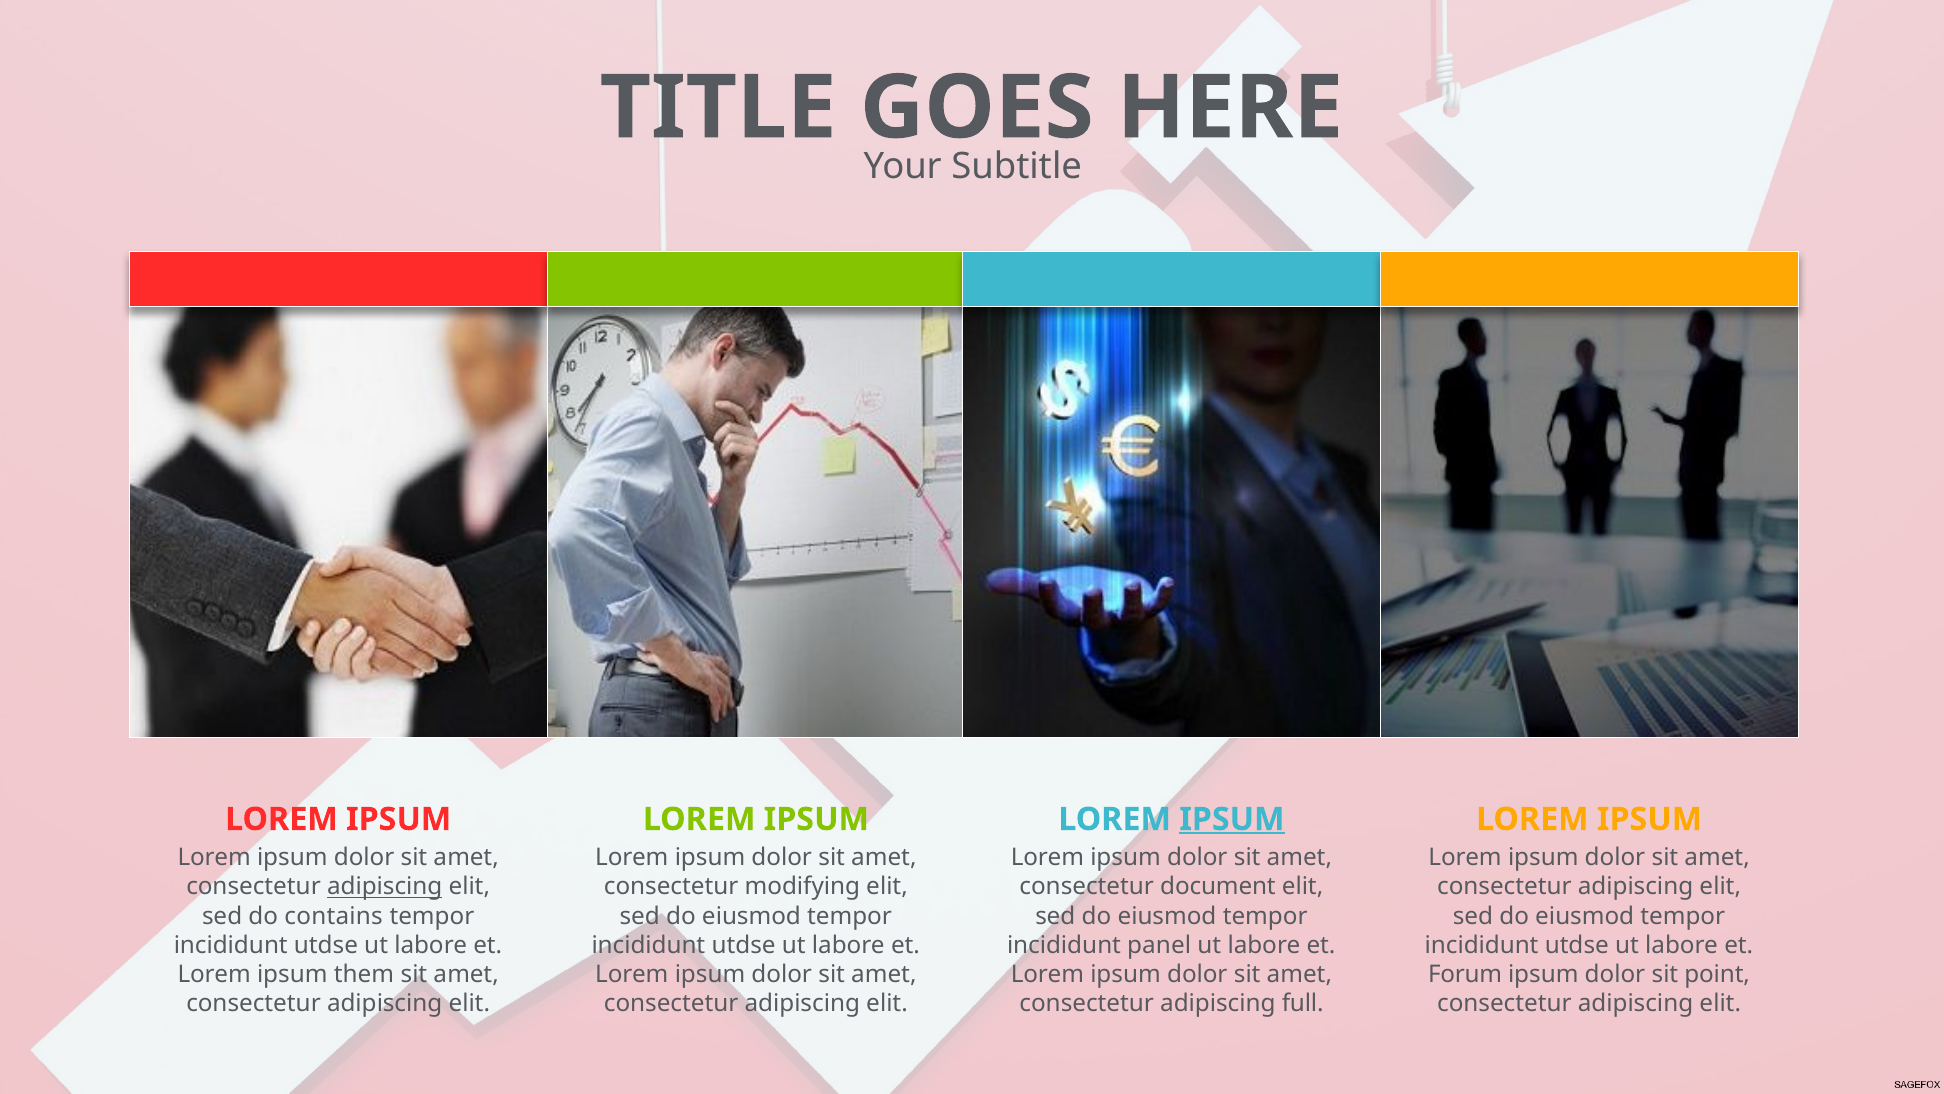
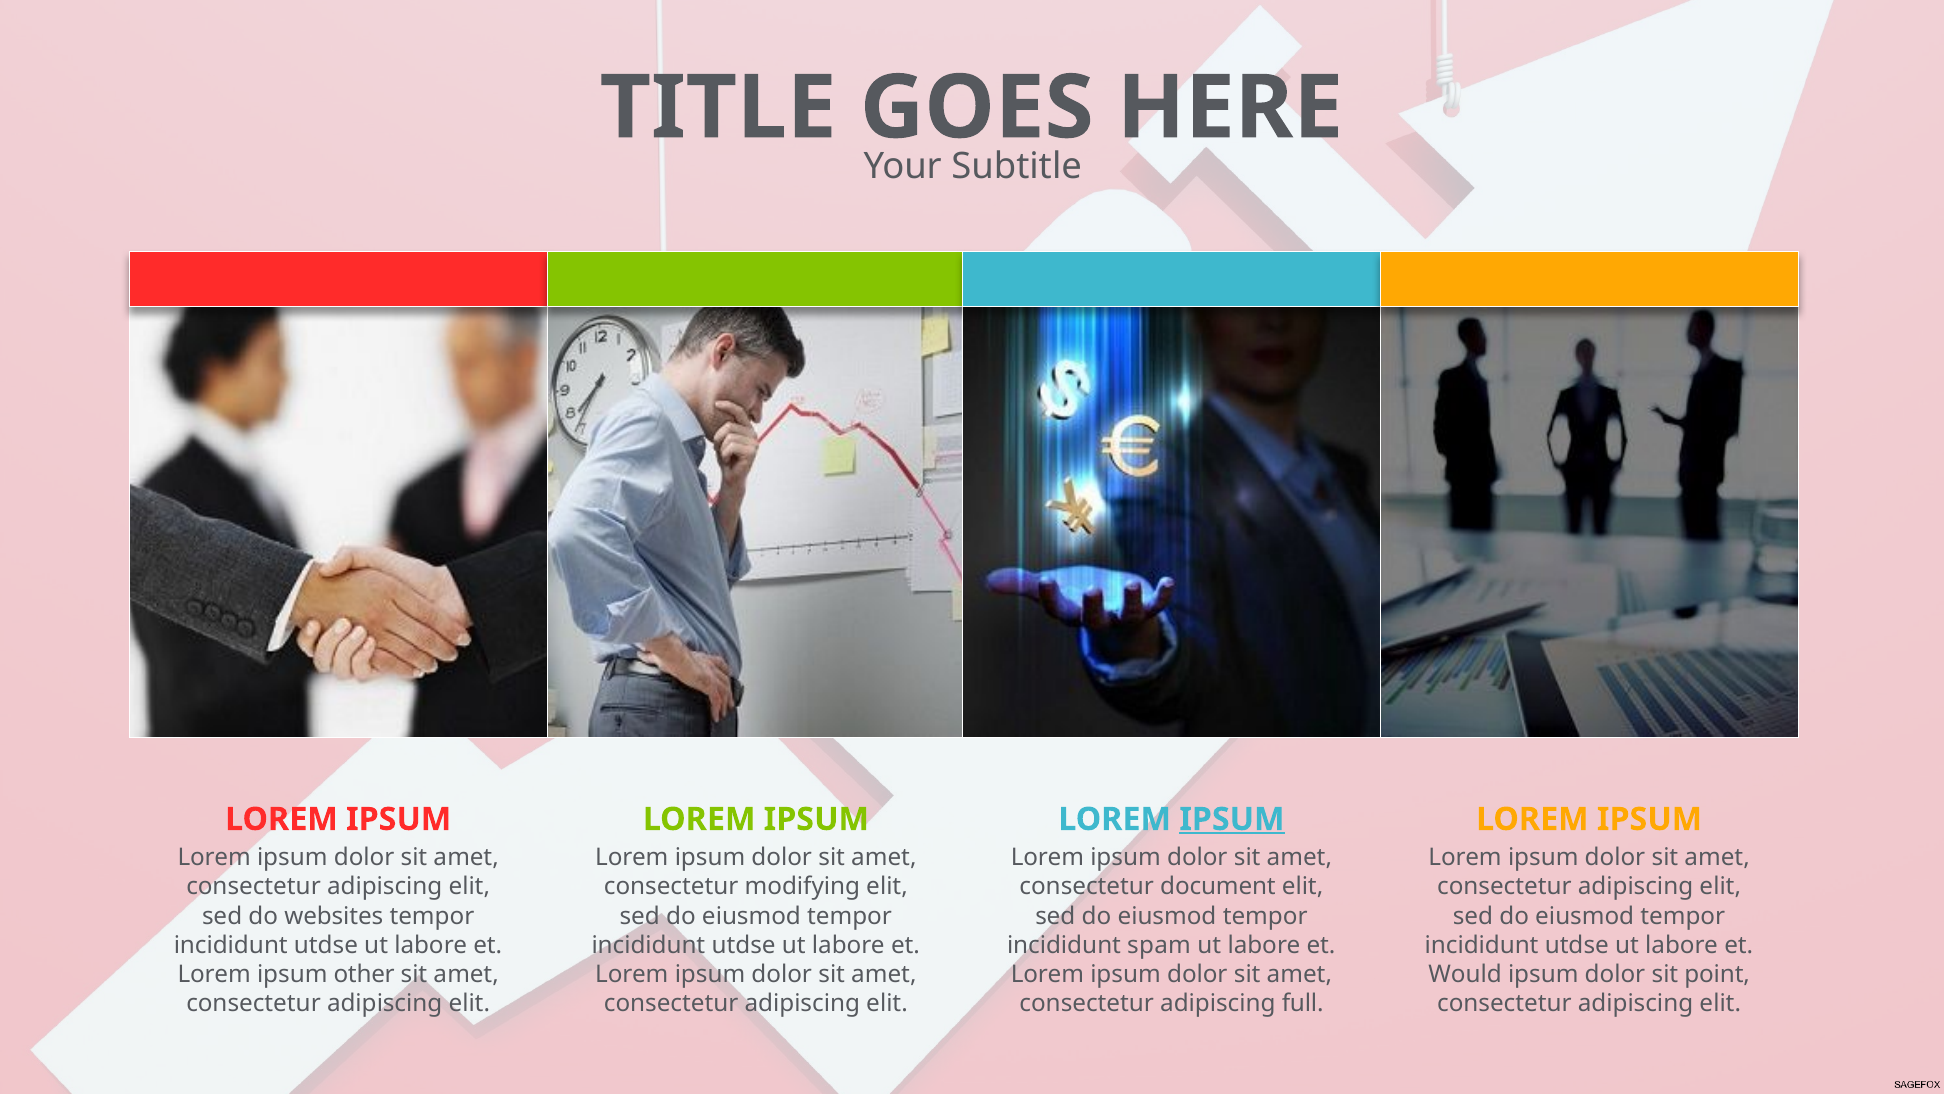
adipiscing at (385, 886) underline: present -> none
contains: contains -> websites
panel: panel -> spam
them: them -> other
Forum: Forum -> Would
